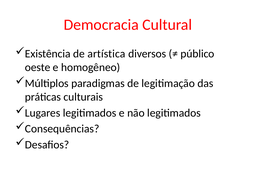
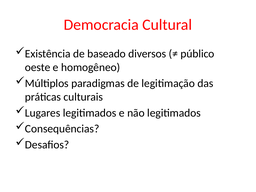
artística: artística -> baseado
